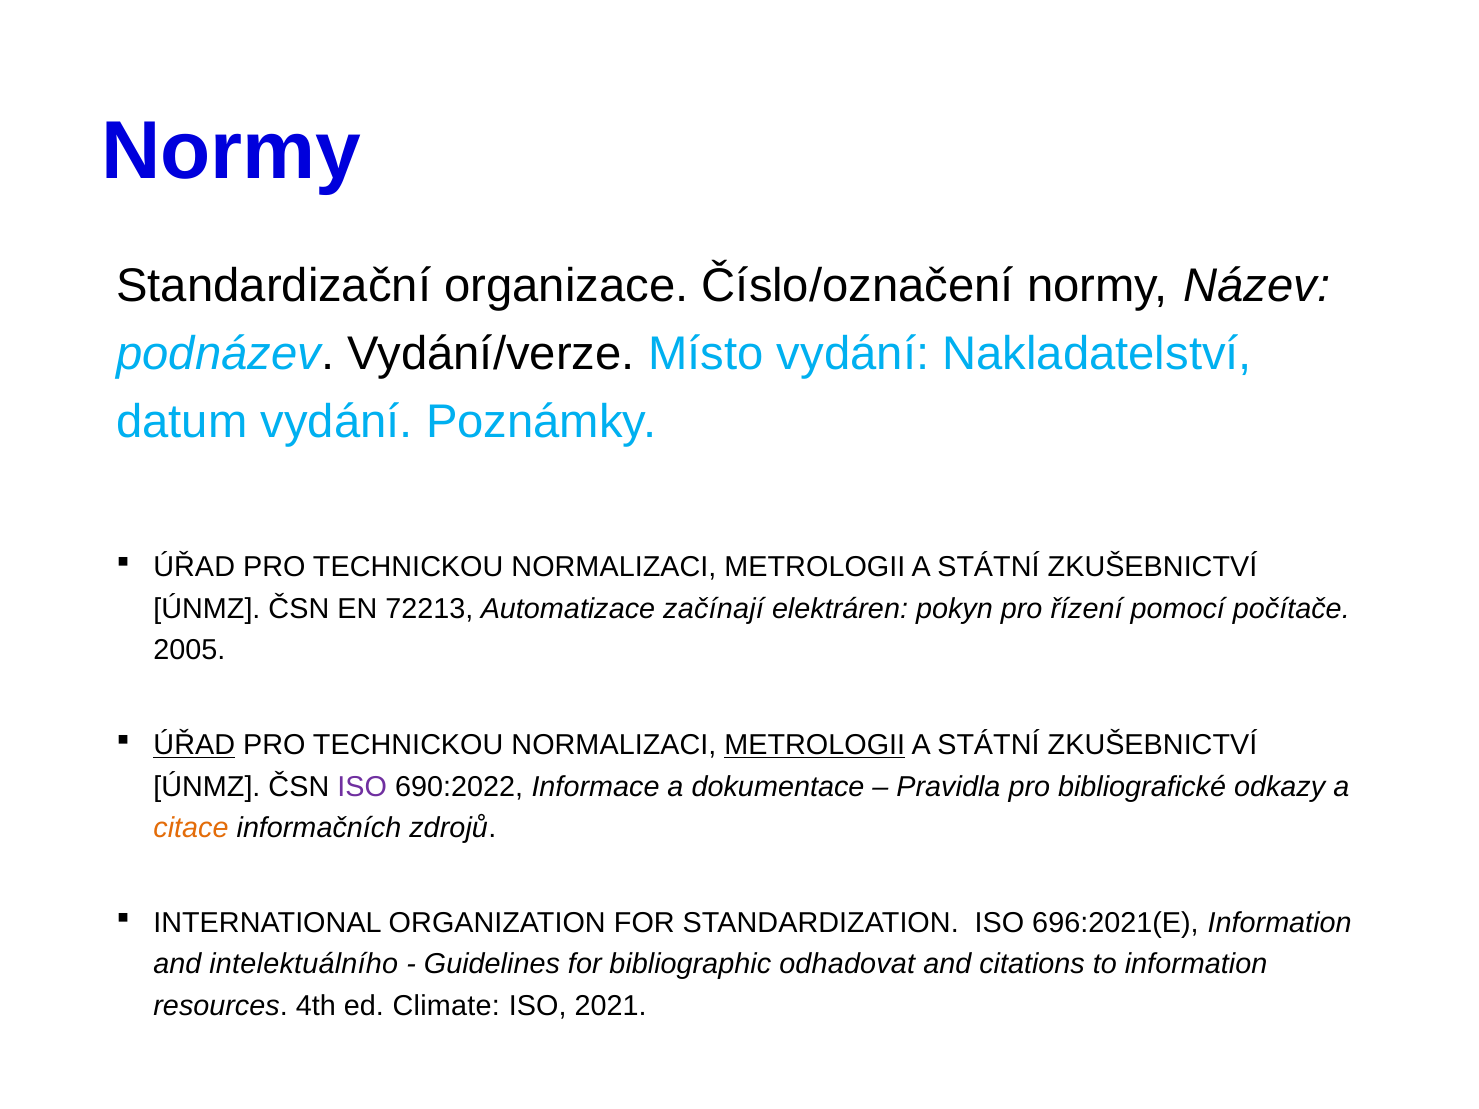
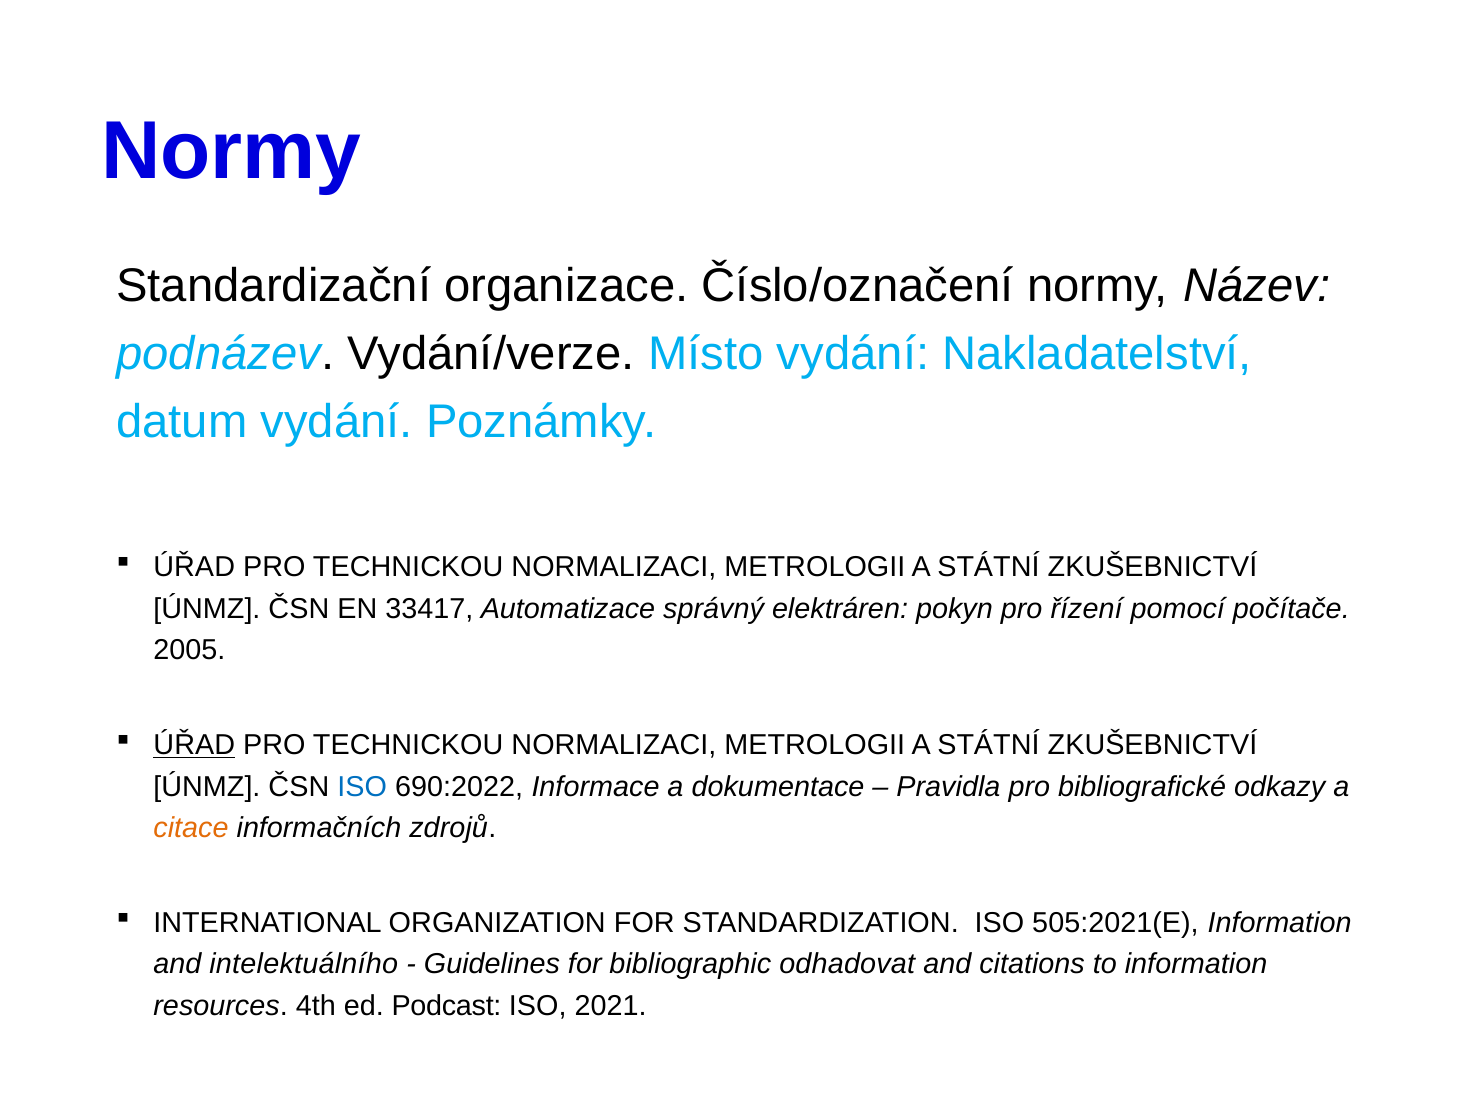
72213: 72213 -> 33417
začínají: začínají -> správný
METROLOGII at (815, 745) underline: present -> none
ISO at (362, 787) colour: purple -> blue
696:2021(E: 696:2021(E -> 505:2021(E
Climate: Climate -> Podcast
